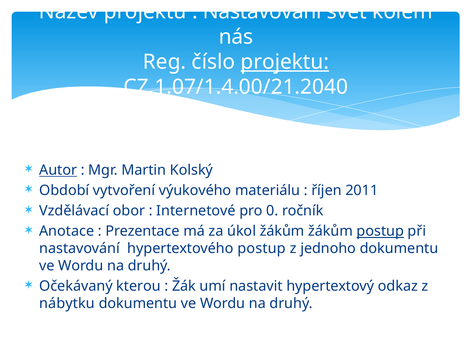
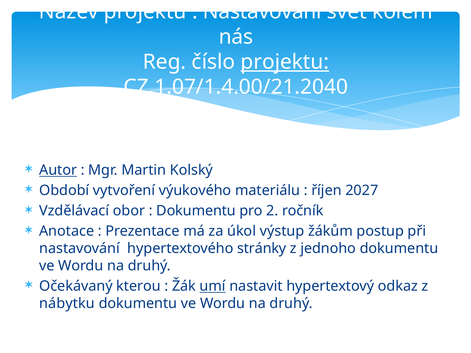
2011: 2011 -> 2027
Internetové at (196, 211): Internetové -> Dokumentu
0: 0 -> 2
úkol žákům: žákům -> výstup
postup at (380, 231) underline: present -> none
hypertextového postup: postup -> stránky
umí underline: none -> present
